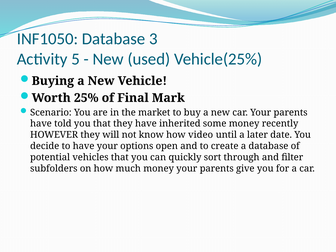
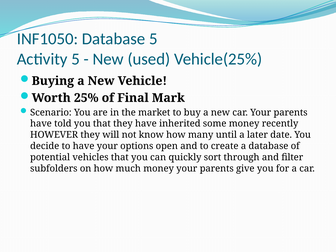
Database 3: 3 -> 5
video: video -> many
